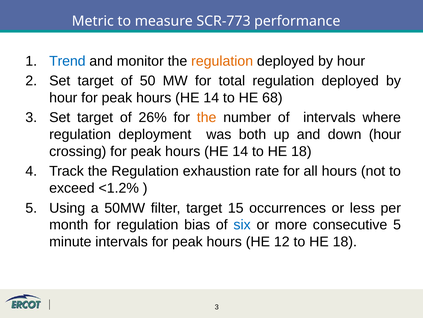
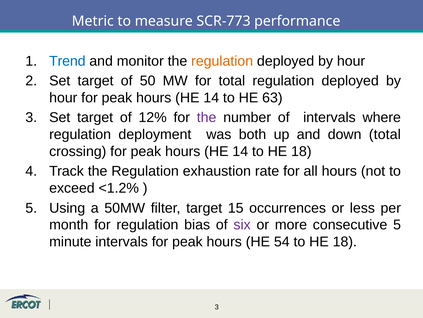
68: 68 -> 63
26%: 26% -> 12%
the at (207, 117) colour: orange -> purple
down hour: hour -> total
six colour: blue -> purple
12: 12 -> 54
